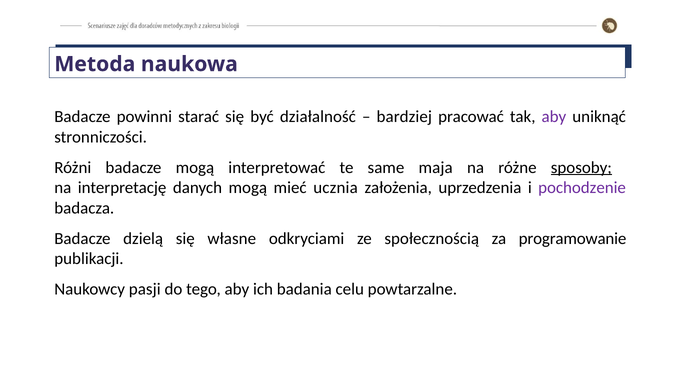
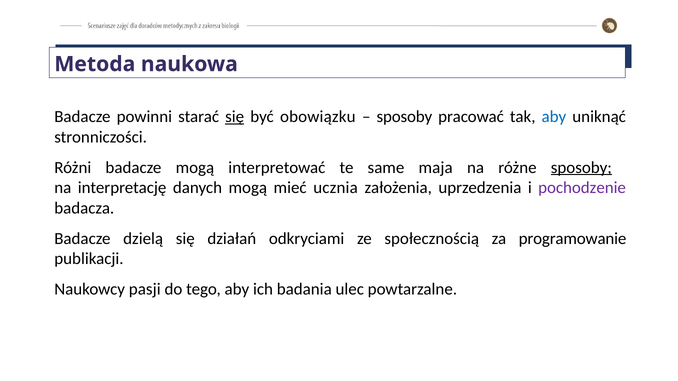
się at (235, 117) underline: none -> present
działalność: działalność -> obowiązku
bardziej at (404, 117): bardziej -> sposoby
aby at (554, 117) colour: purple -> blue
własne: własne -> działań
celu: celu -> ulec
